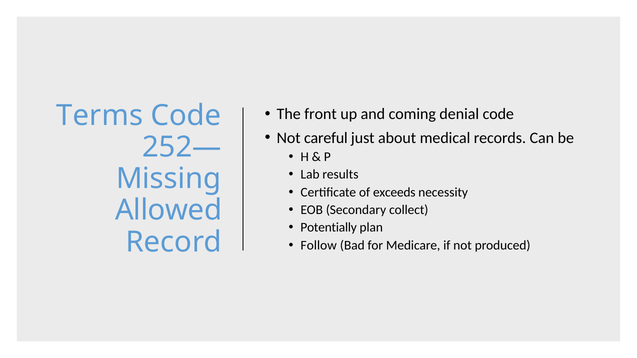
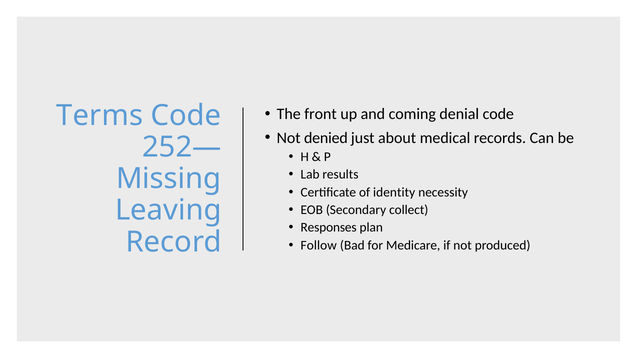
careful: careful -> denied
exceeds: exceeds -> identity
Allowed: Allowed -> Leaving
Potentially: Potentially -> Responses
